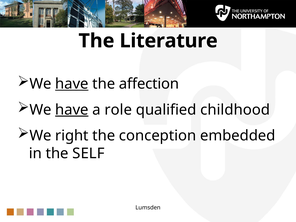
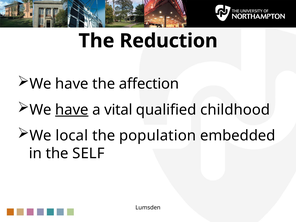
Literature: Literature -> Reduction
have at (72, 84) underline: present -> none
role: role -> vital
right: right -> local
conception: conception -> population
